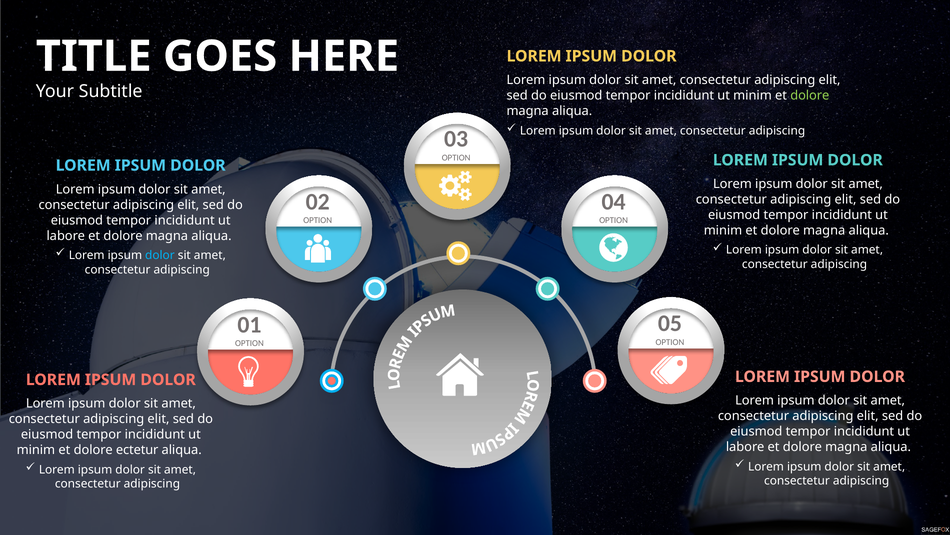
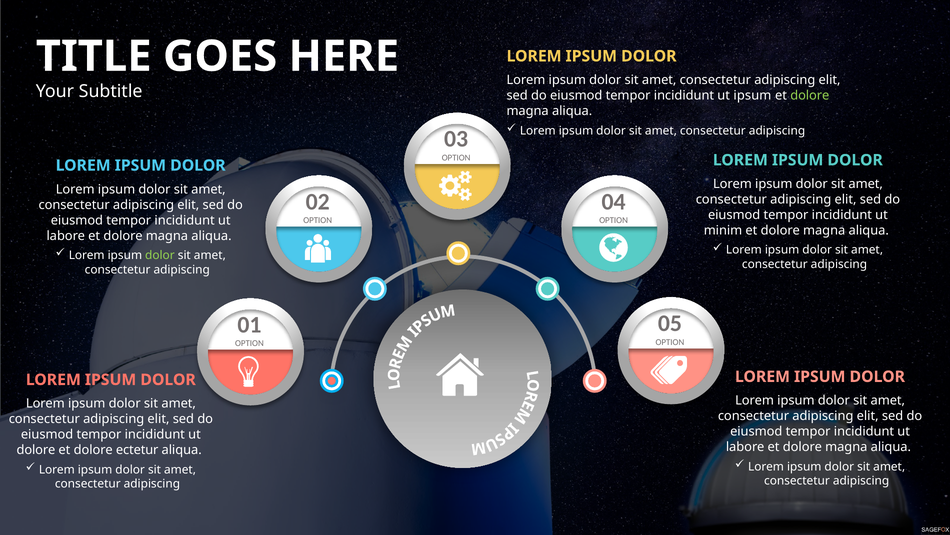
minim at (753, 95): minim -> ipsum
dolor at (160, 255) colour: light blue -> light green
minim at (36, 450): minim -> dolore
